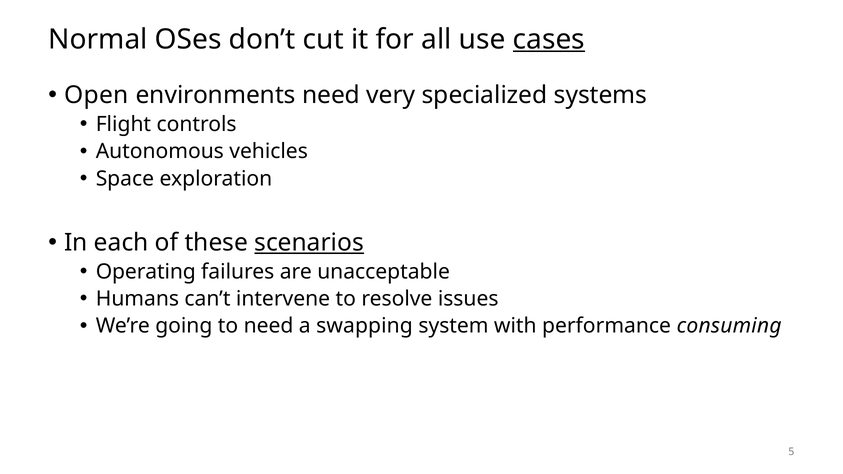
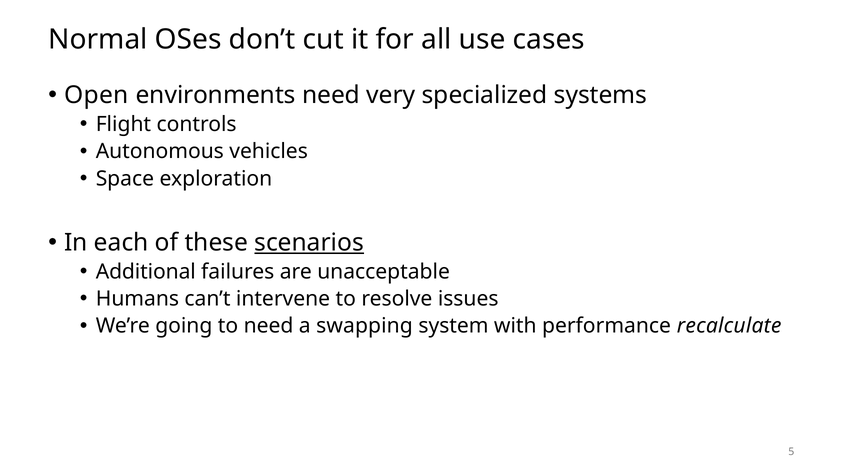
cases underline: present -> none
Operating: Operating -> Additional
consuming: consuming -> recalculate
